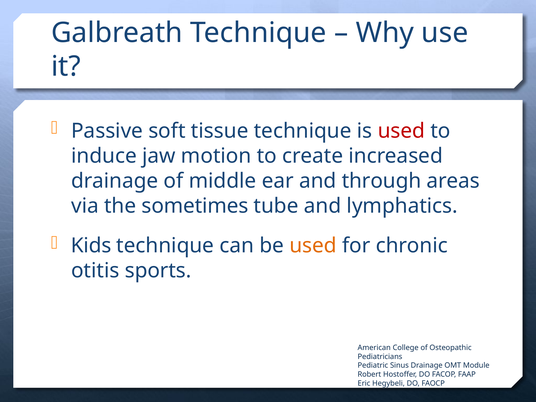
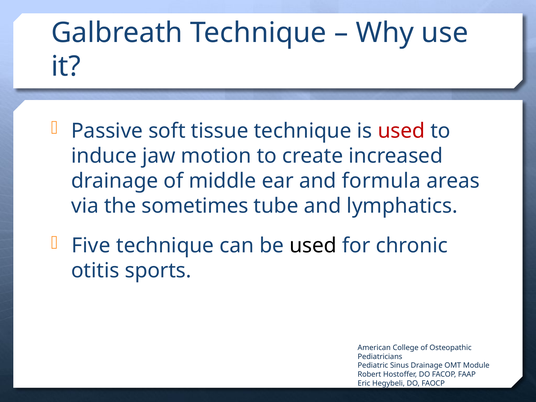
through: through -> formula
Kids: Kids -> Five
used at (313, 246) colour: orange -> black
